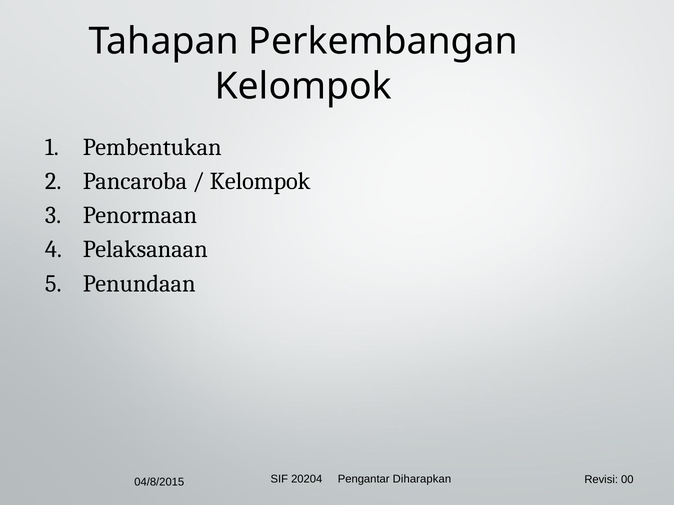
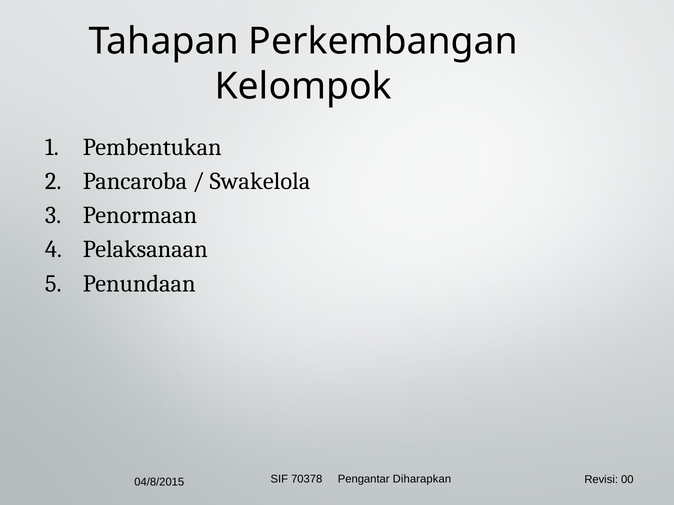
Kelompok at (260, 181): Kelompok -> Swakelola
20204: 20204 -> 70378
